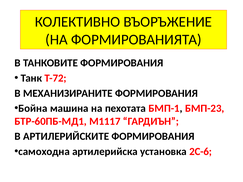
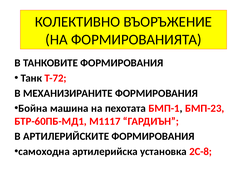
2С-6: 2С-6 -> 2С-8
